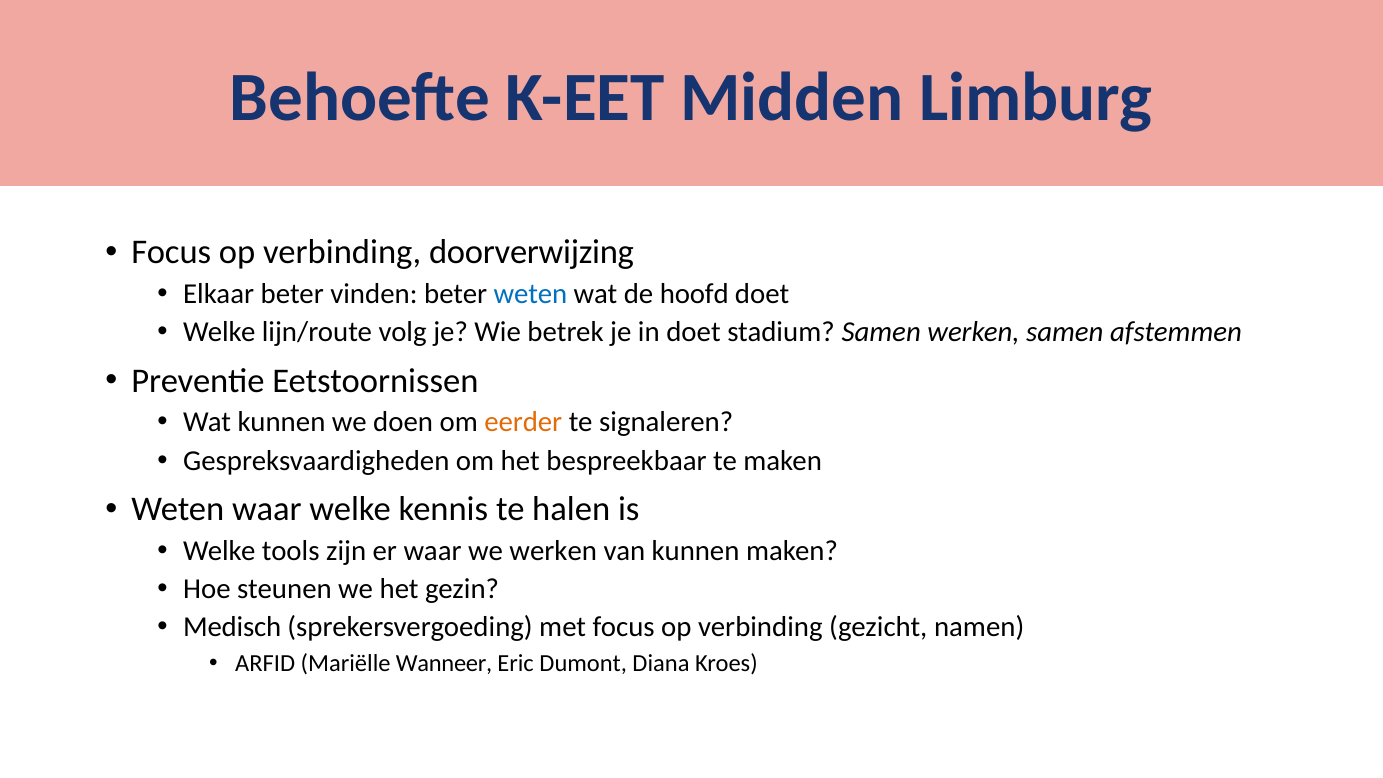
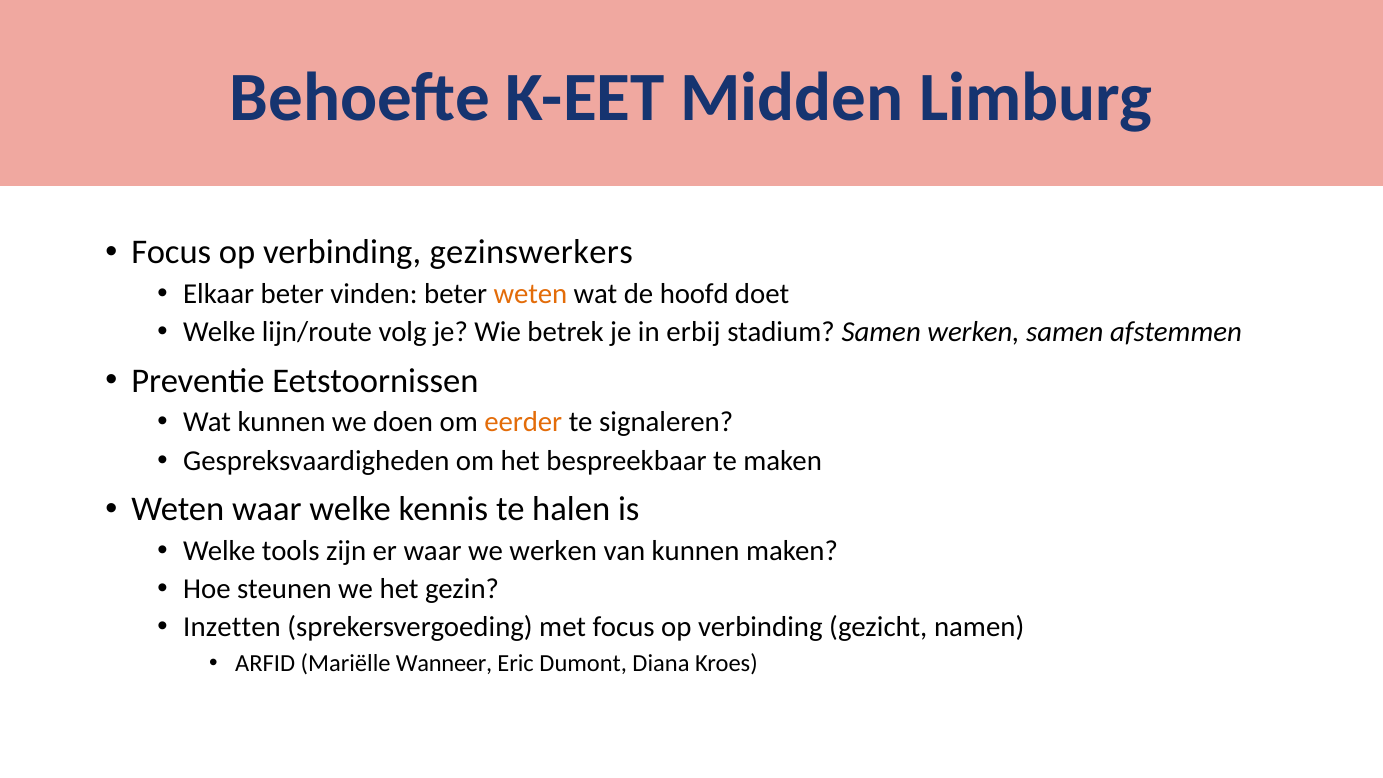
doorverwijzing: doorverwijzing -> gezinswerkers
weten at (531, 294) colour: blue -> orange
in doet: doet -> erbij
Medisch: Medisch -> Inzetten
